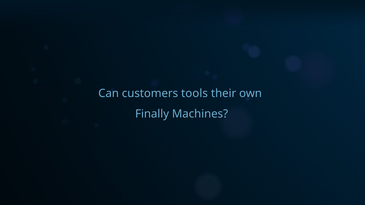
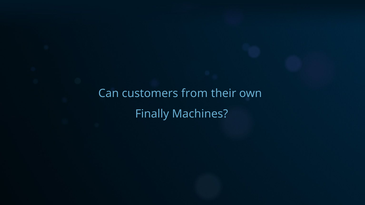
tools: tools -> from
